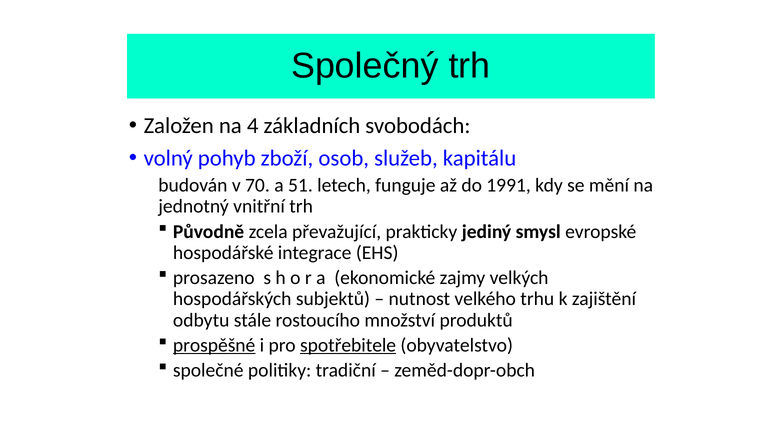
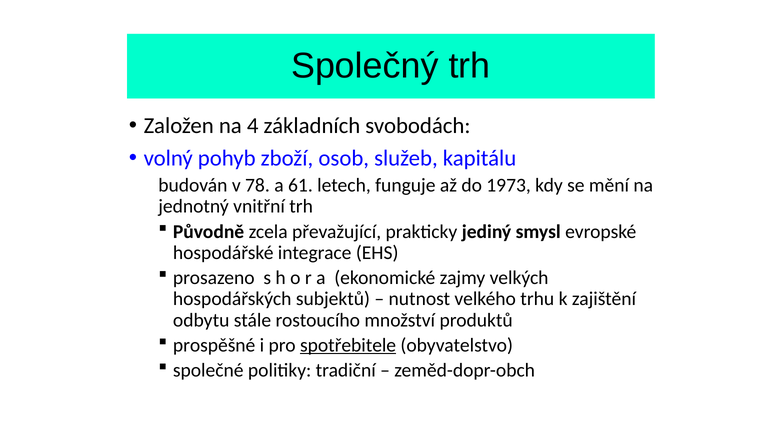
70: 70 -> 78
51: 51 -> 61
1991: 1991 -> 1973
prospěšné underline: present -> none
